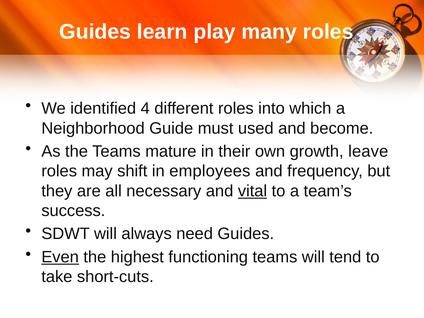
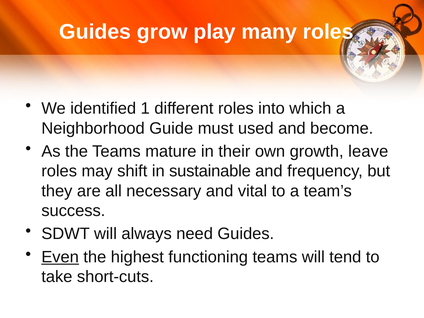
learn: learn -> grow
4: 4 -> 1
employees: employees -> sustainable
vital underline: present -> none
